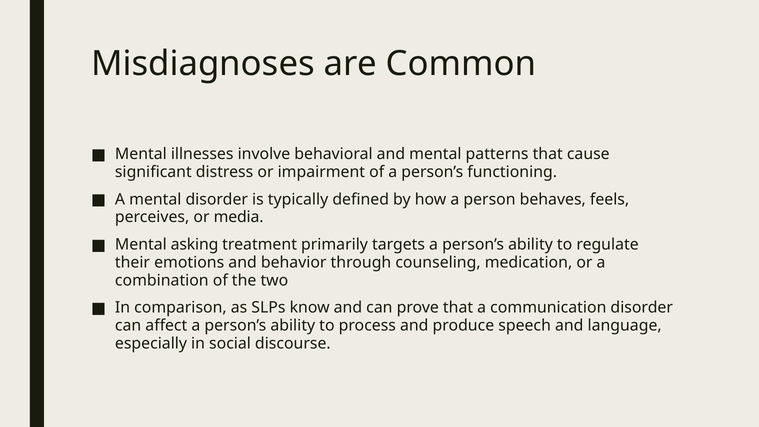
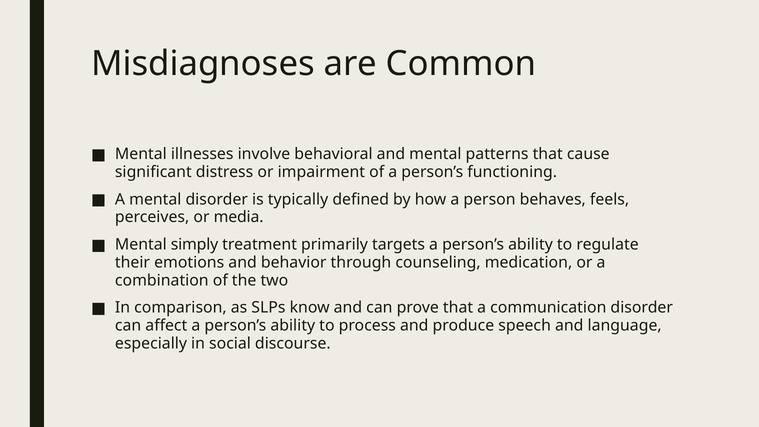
asking: asking -> simply
